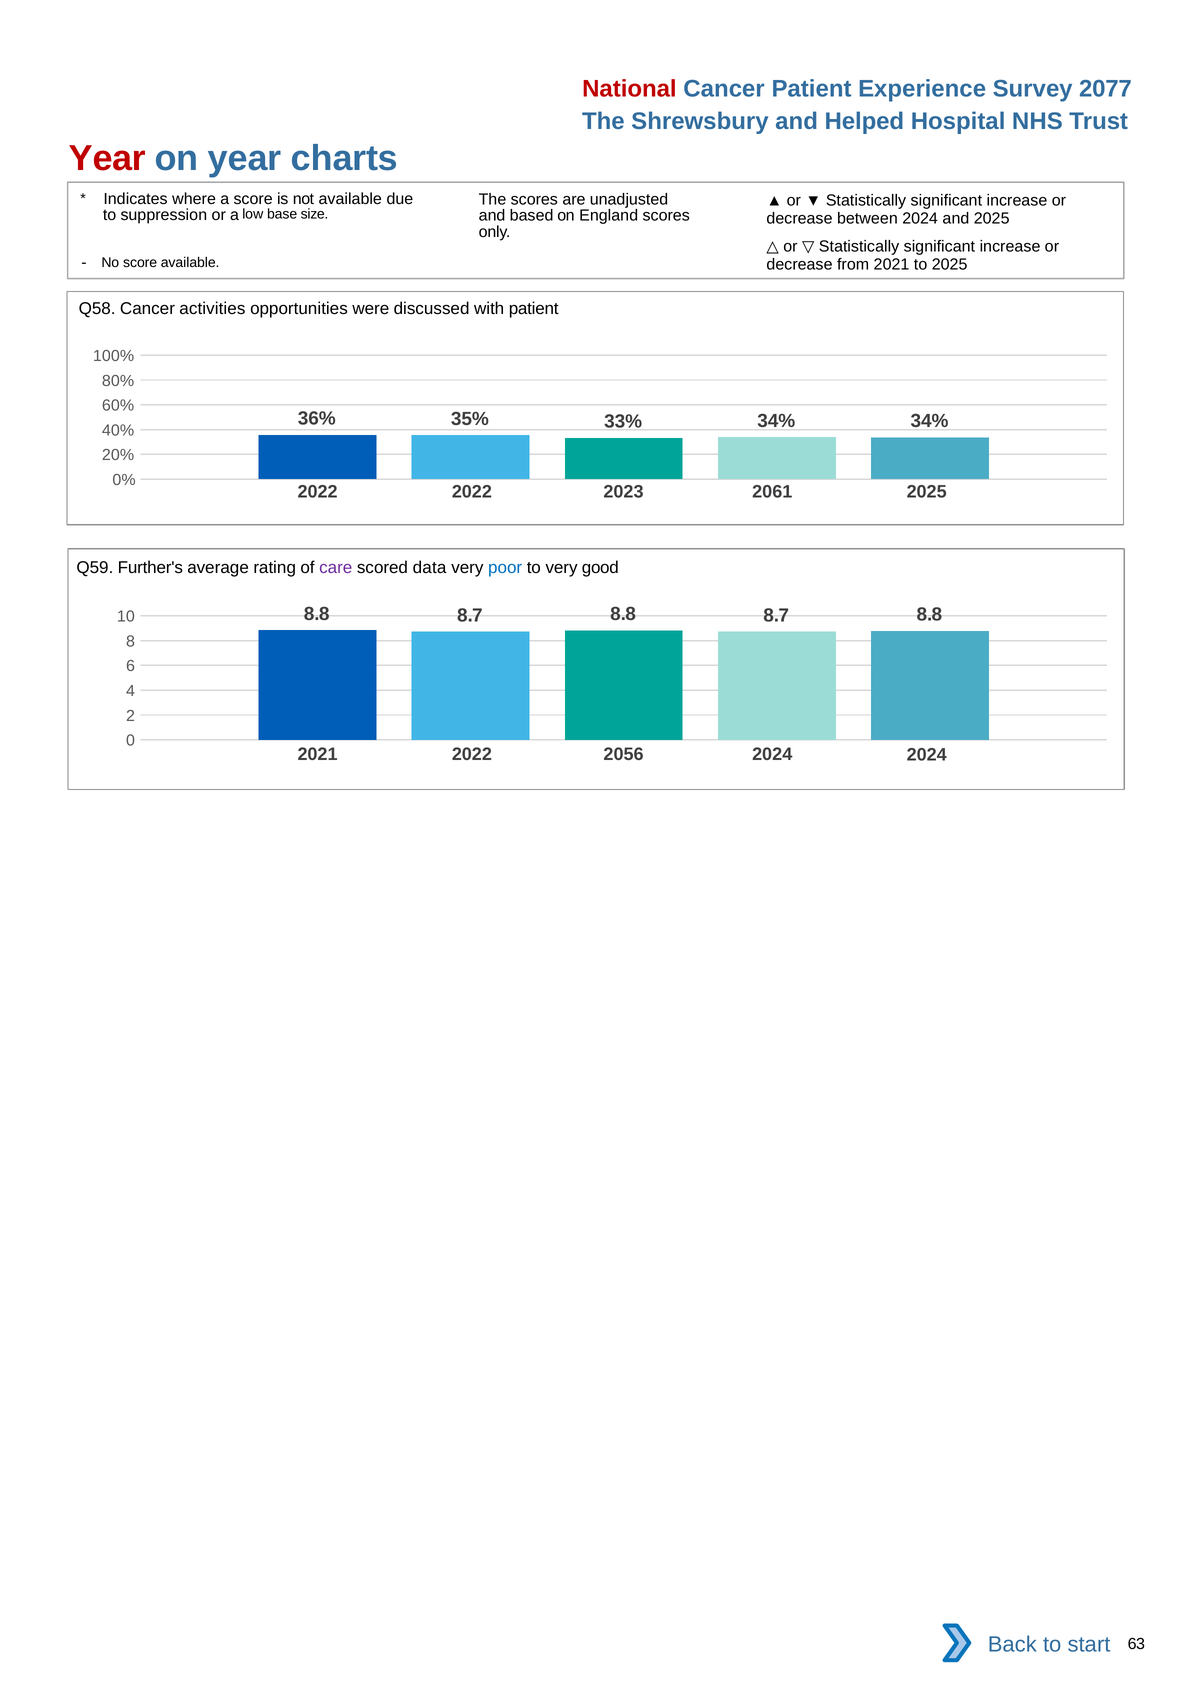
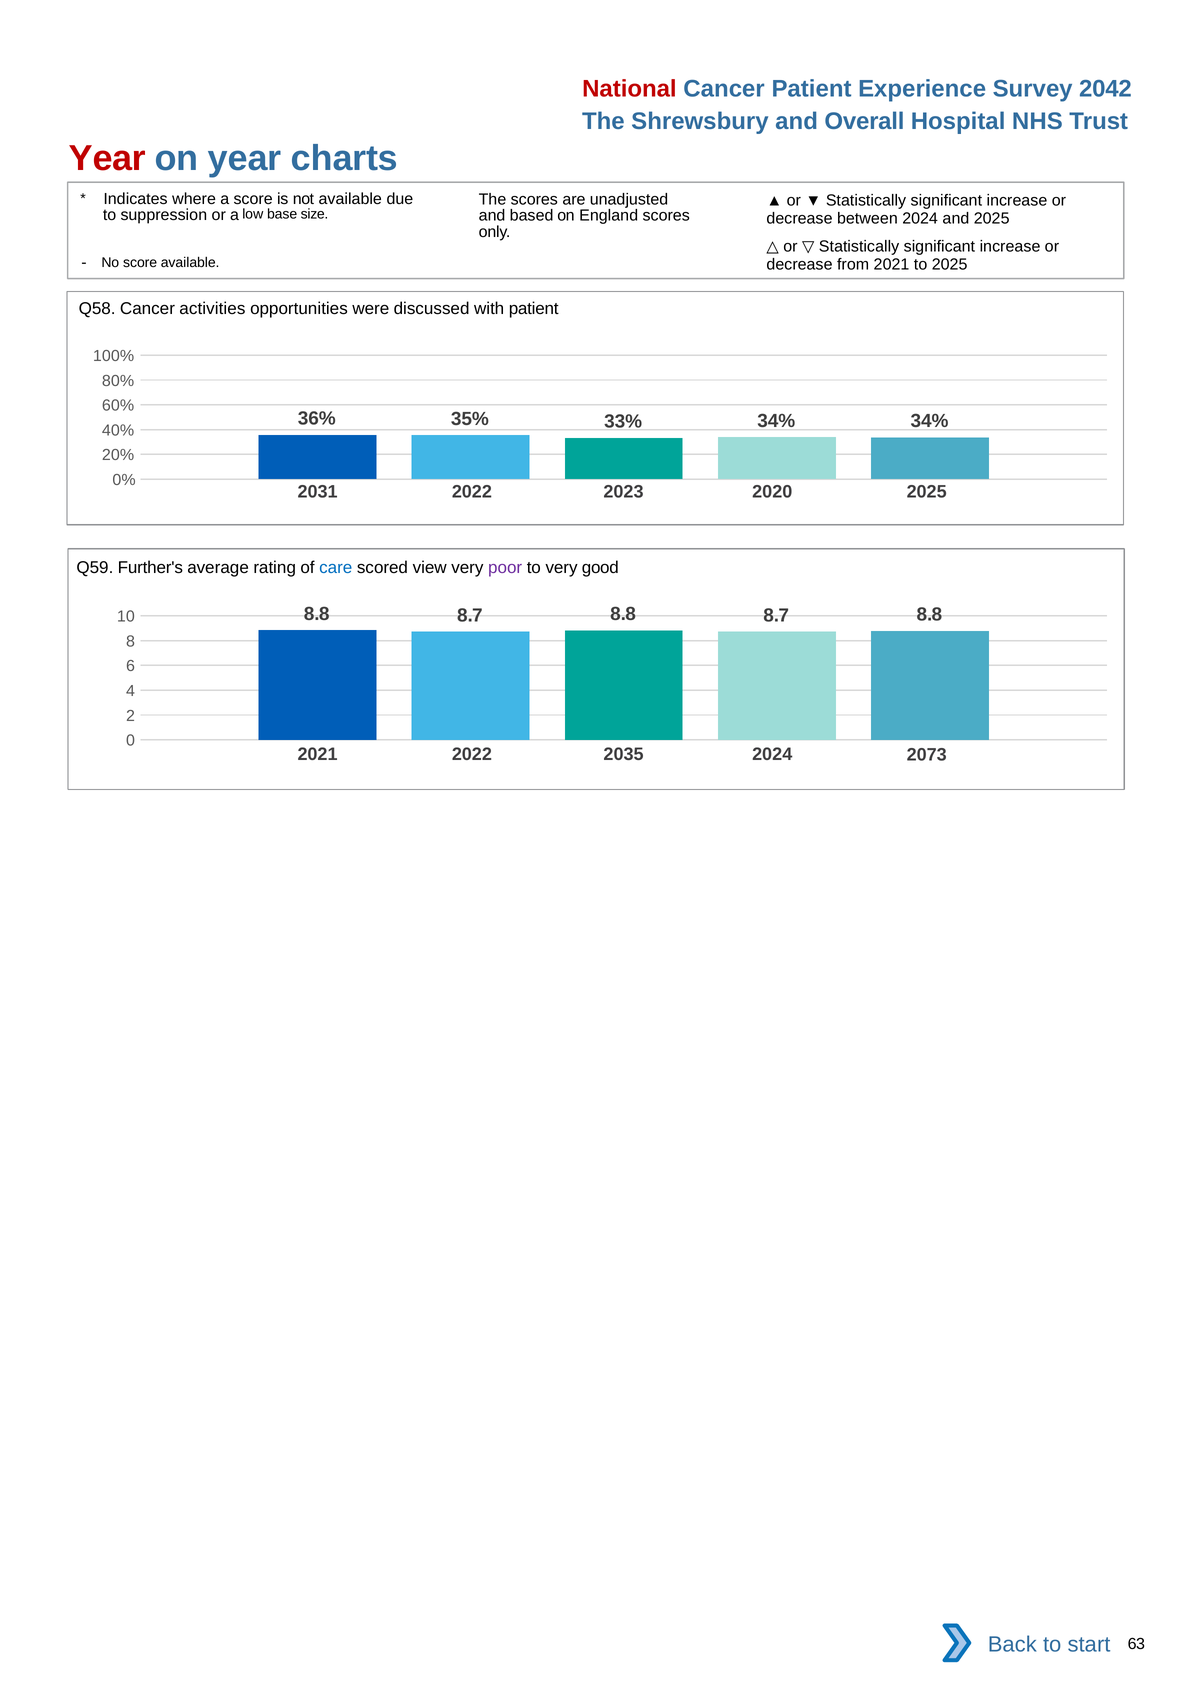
2077: 2077 -> 2042
Helped: Helped -> Overall
2022 at (318, 492): 2022 -> 2031
2061: 2061 -> 2020
care colour: purple -> blue
data: data -> view
poor colour: blue -> purple
2056: 2056 -> 2035
2024 2024: 2024 -> 2073
